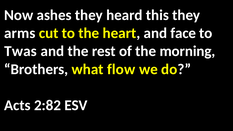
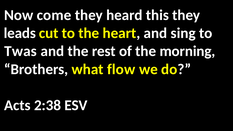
ashes: ashes -> come
arms: arms -> leads
face: face -> sing
2:82: 2:82 -> 2:38
